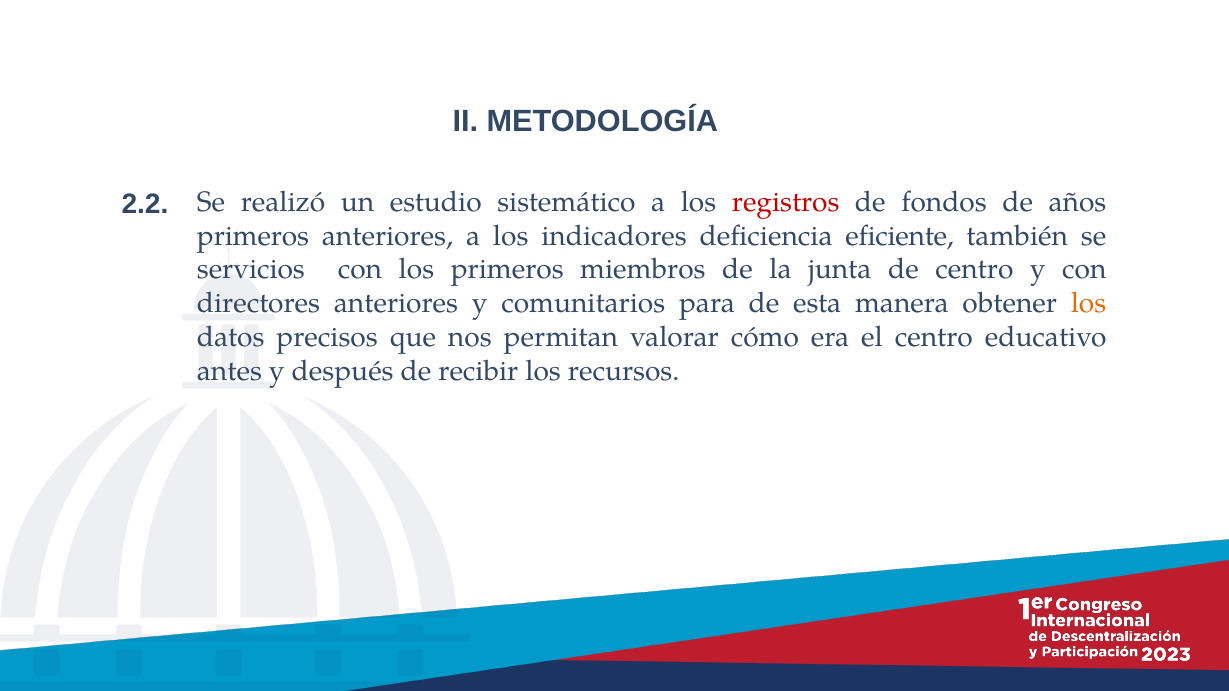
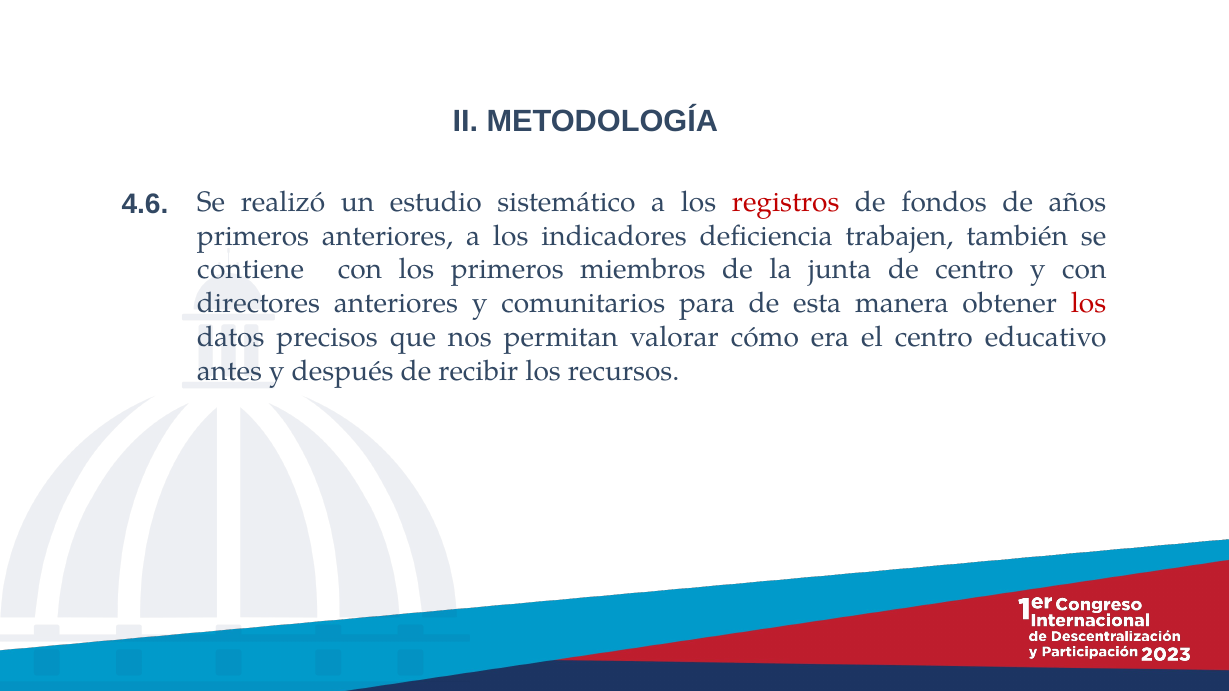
2.2: 2.2 -> 4.6
eficiente: eficiente -> trabajen
servicios: servicios -> contiene
los at (1089, 304) colour: orange -> red
